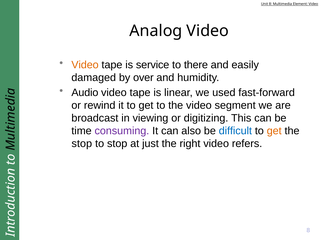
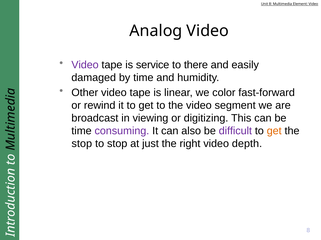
Video at (85, 65) colour: orange -> purple
by over: over -> time
Audio: Audio -> Other
used: used -> color
difficult colour: blue -> purple
refers: refers -> depth
